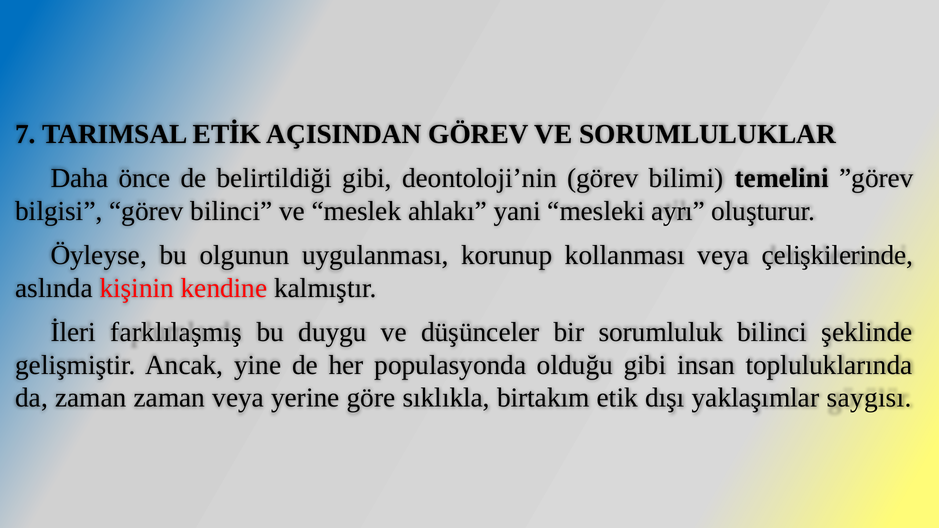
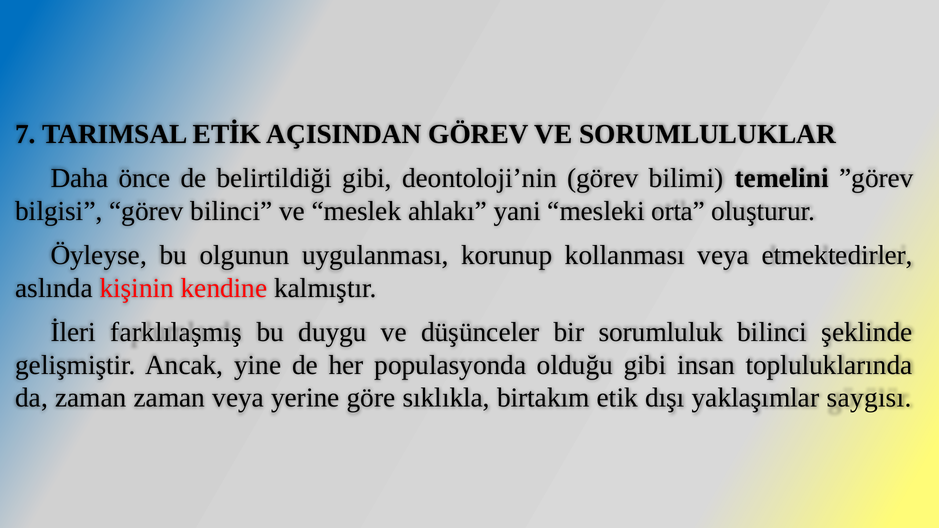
ayrı: ayrı -> orta
çelişkilerinde: çelişkilerinde -> etmektedirler
